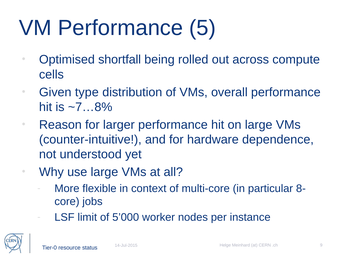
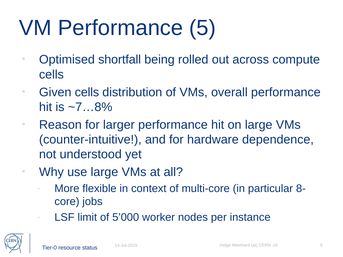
Given type: type -> cells
